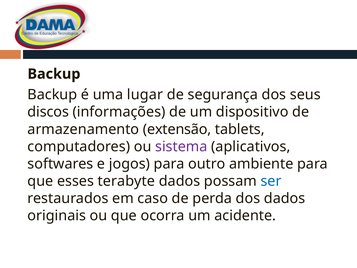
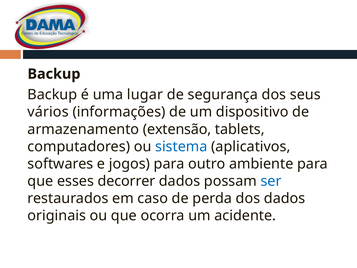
discos: discos -> vários
sistema colour: purple -> blue
terabyte: terabyte -> decorrer
